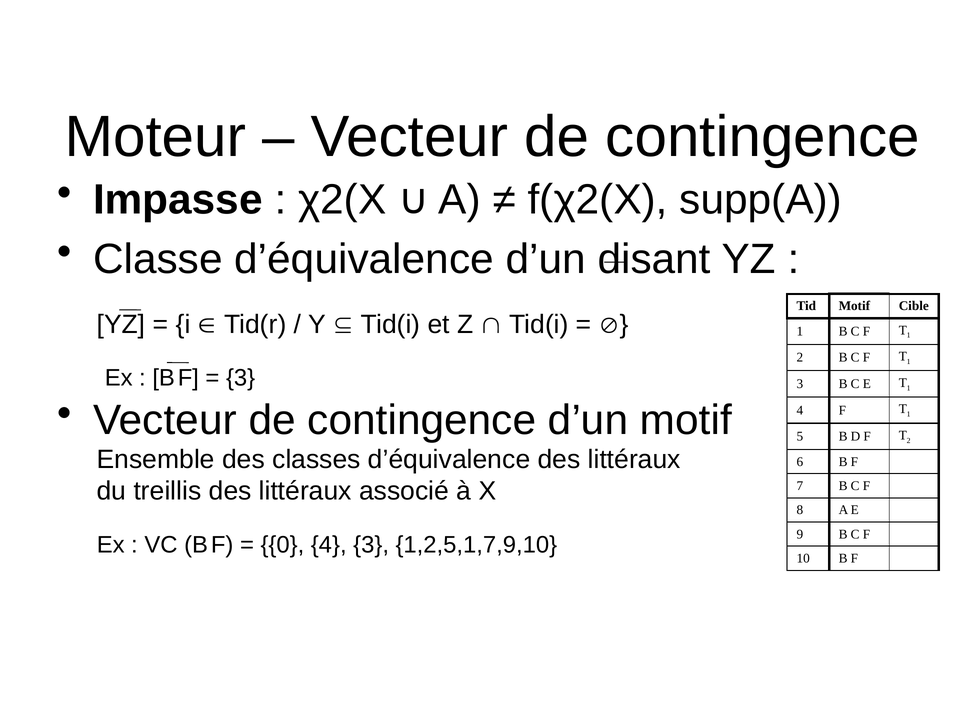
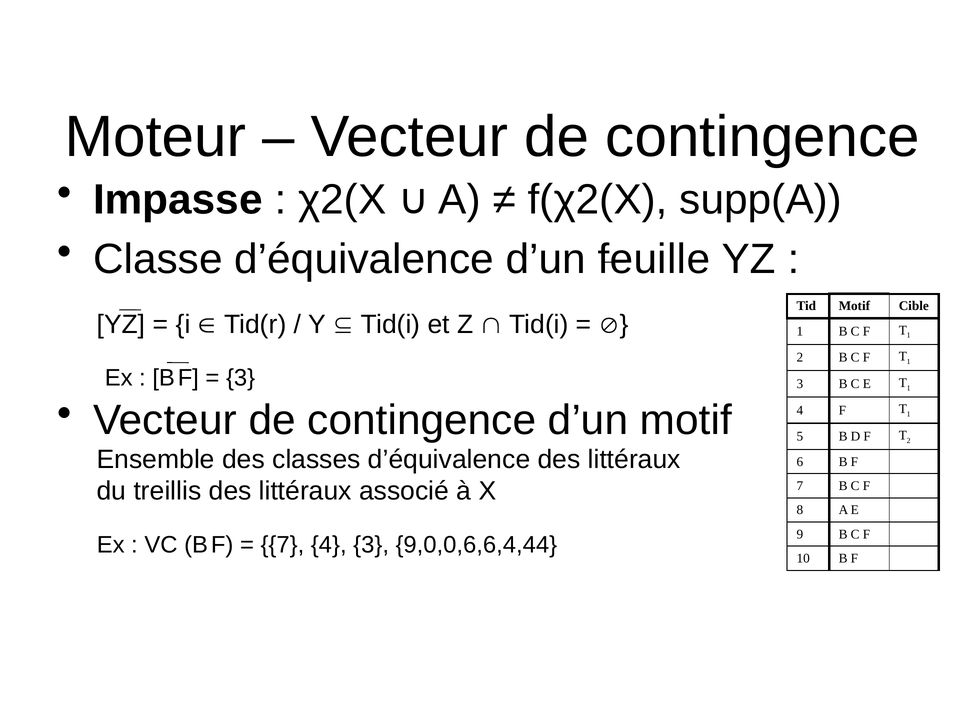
disant: disant -> feuille
0 at (282, 545): 0 -> 7
1,2,5,1,7,9,10: 1,2,5,1,7,9,10 -> 9,0,0,6,6,4,44
